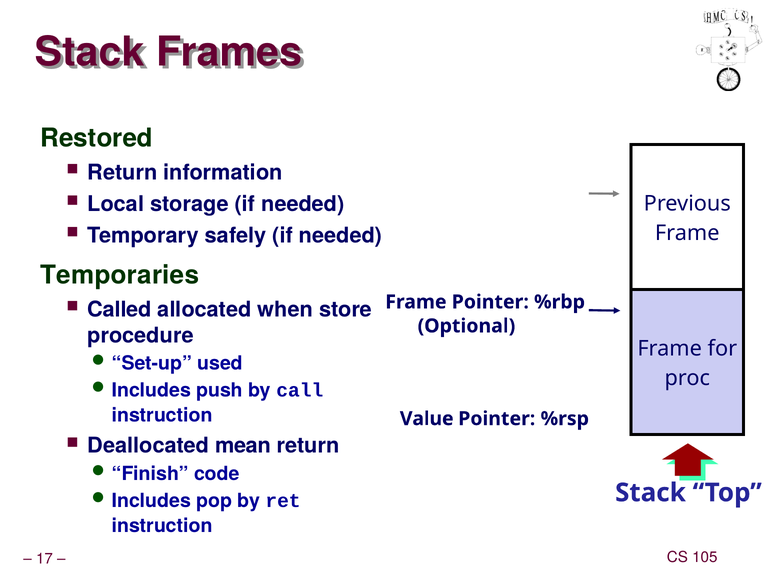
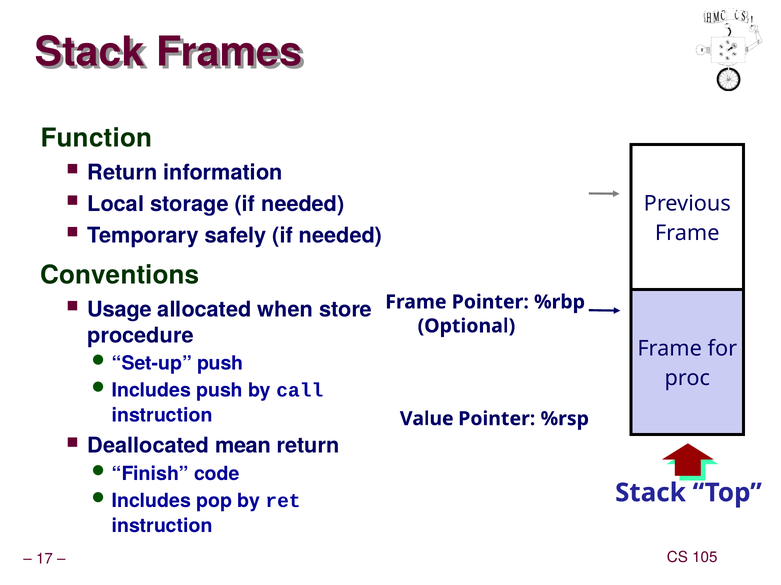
Restored: Restored -> Function
Temporaries: Temporaries -> Conventions
Called: Called -> Usage
used at (220, 364): used -> push
